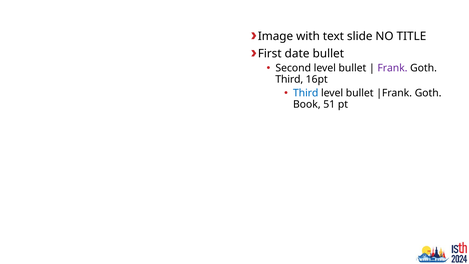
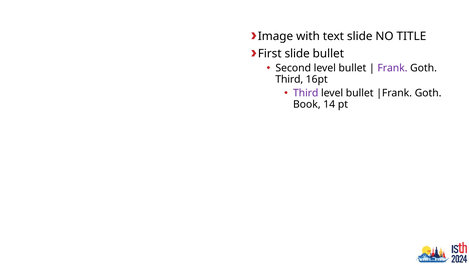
First date: date -> slide
Third at (306, 93) colour: blue -> purple
51: 51 -> 14
